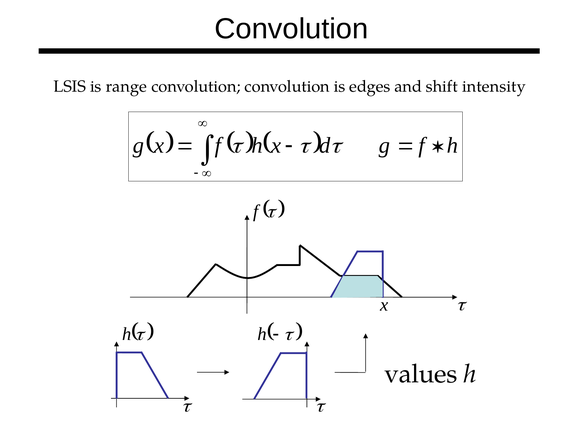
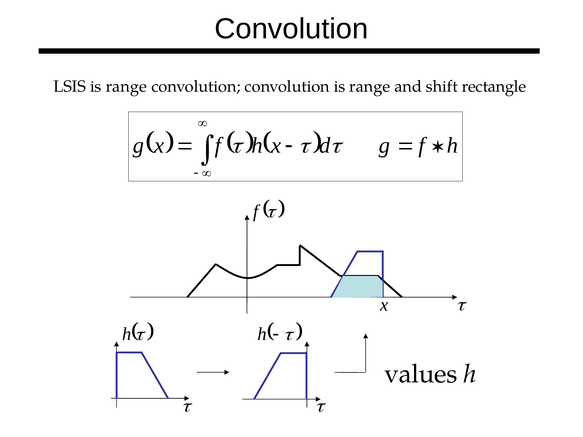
convolution is edges: edges -> range
intensity: intensity -> rectangle
